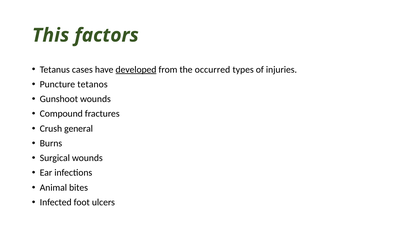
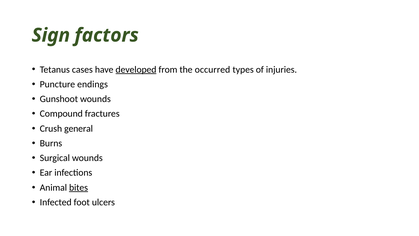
This: This -> Sign
tetanos: tetanos -> endings
bites underline: none -> present
